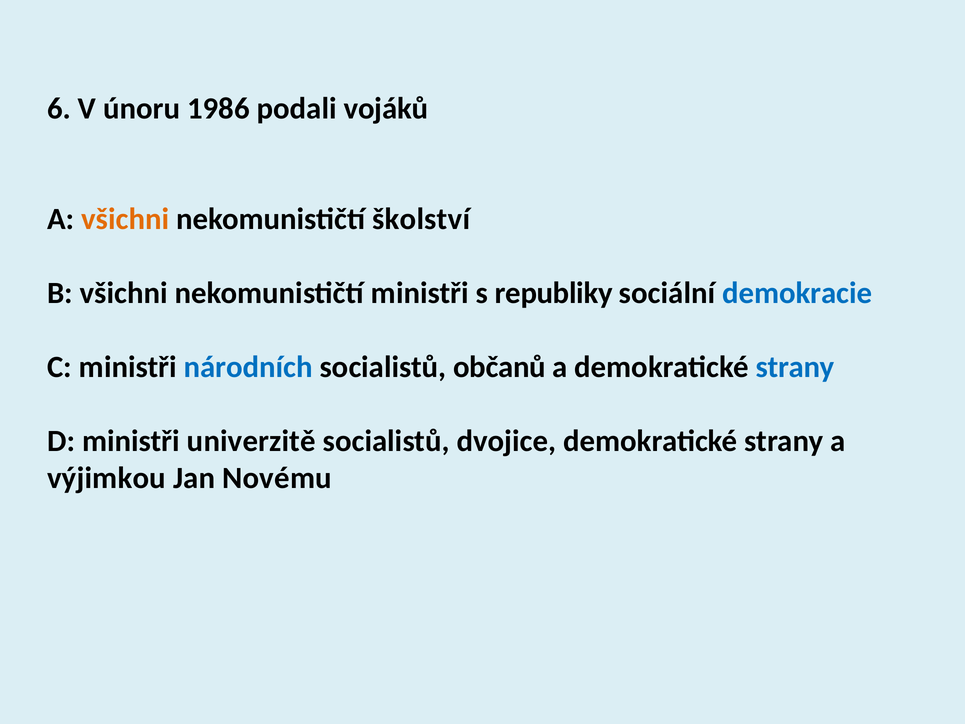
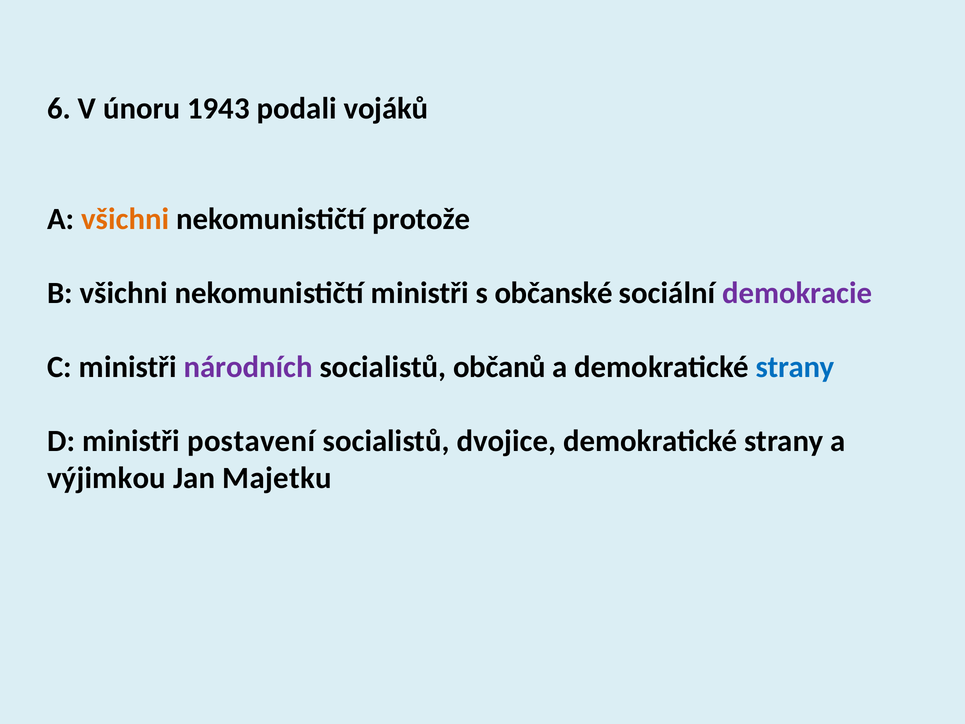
1986: 1986 -> 1943
školství: školství -> protože
republiky: republiky -> občanské
demokracie colour: blue -> purple
národních colour: blue -> purple
univerzitě: univerzitě -> postavení
Novému: Novému -> Majetku
